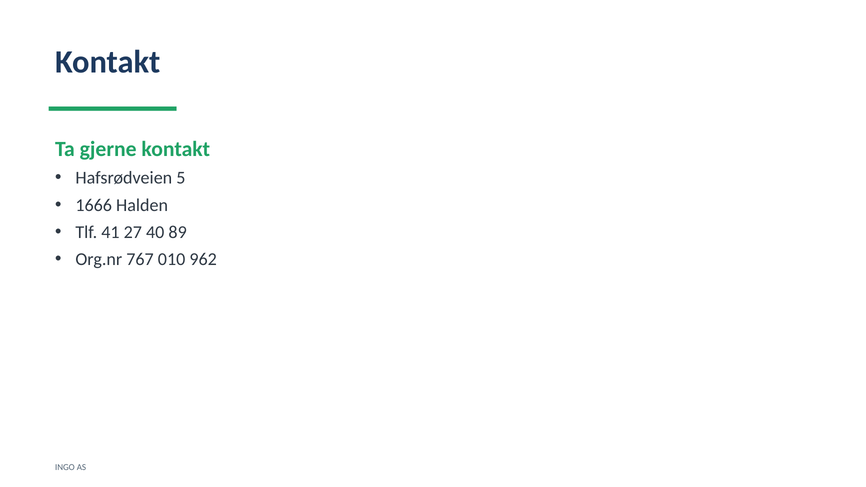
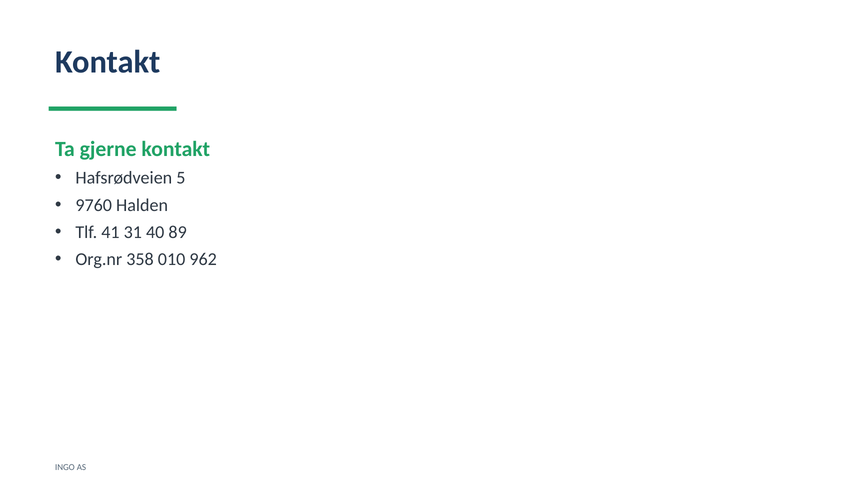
1666: 1666 -> 9760
27: 27 -> 31
767: 767 -> 358
